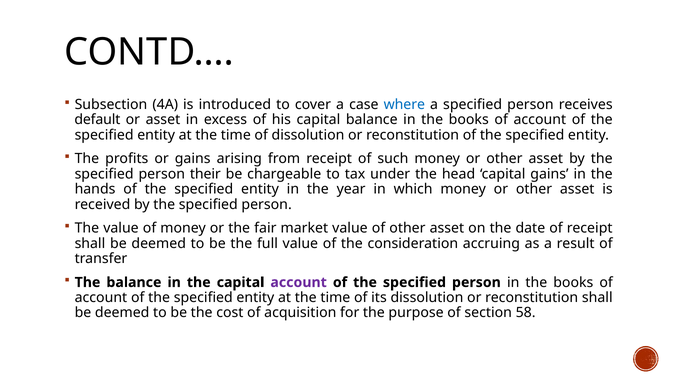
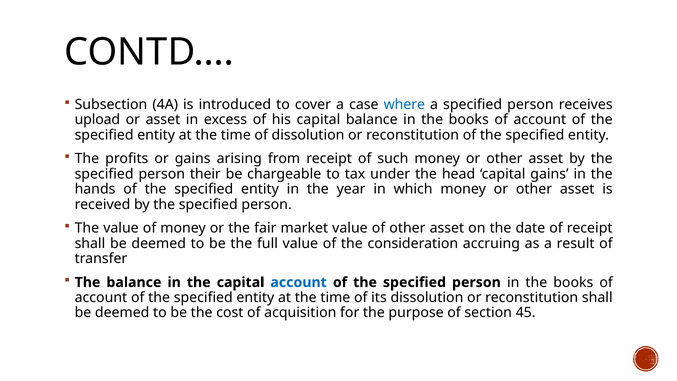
default: default -> upload
account at (299, 282) colour: purple -> blue
58: 58 -> 45
